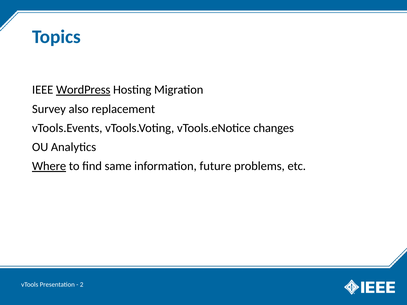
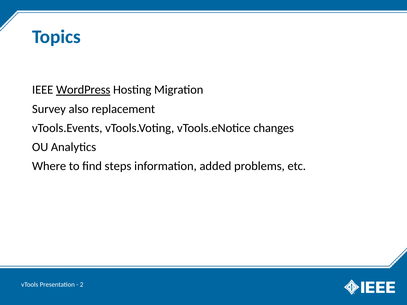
Where underline: present -> none
same: same -> steps
future: future -> added
